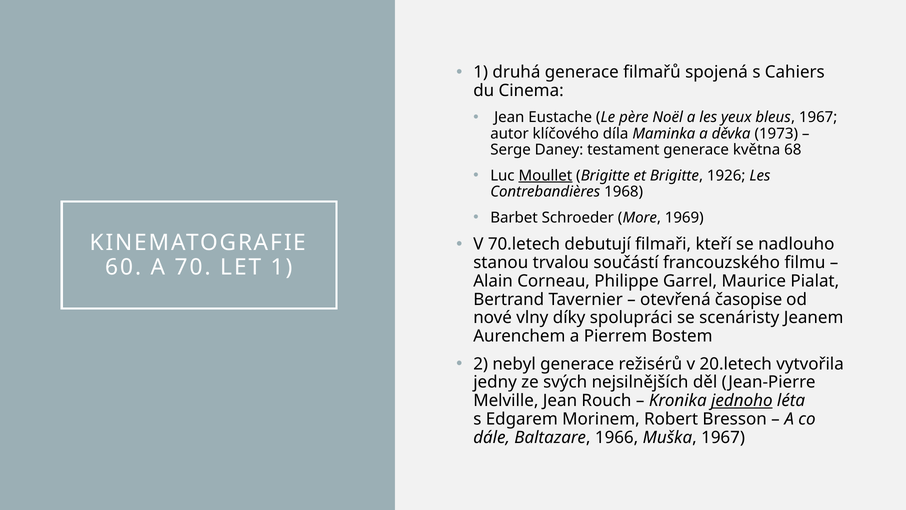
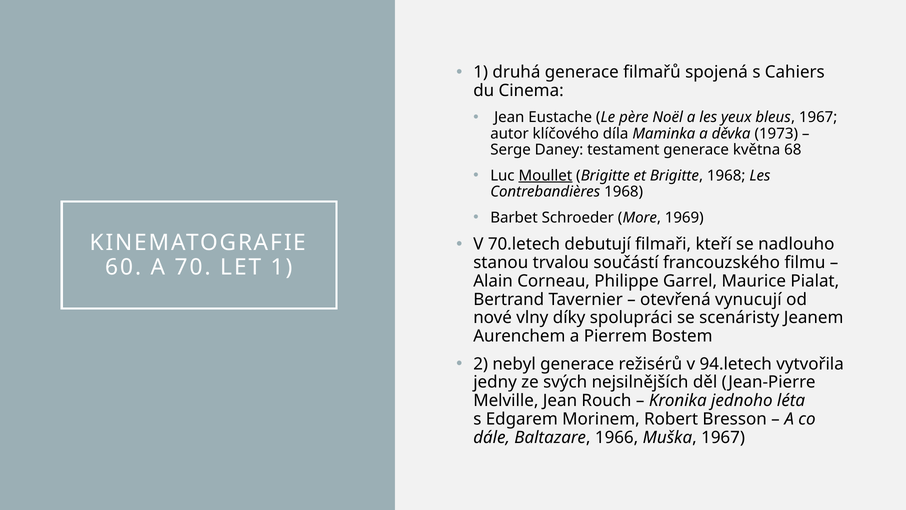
Brigitte 1926: 1926 -> 1968
časopise: časopise -> vynucují
20.letech: 20.letech -> 94.letech
jednoho underline: present -> none
